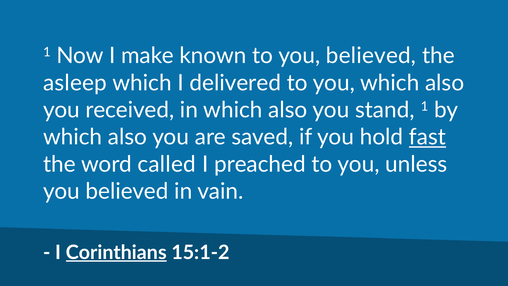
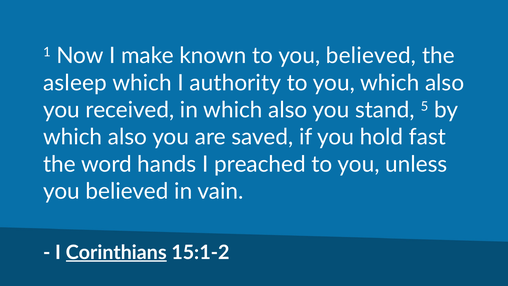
delivered: delivered -> authority
stand 1: 1 -> 5
fast underline: present -> none
called: called -> hands
